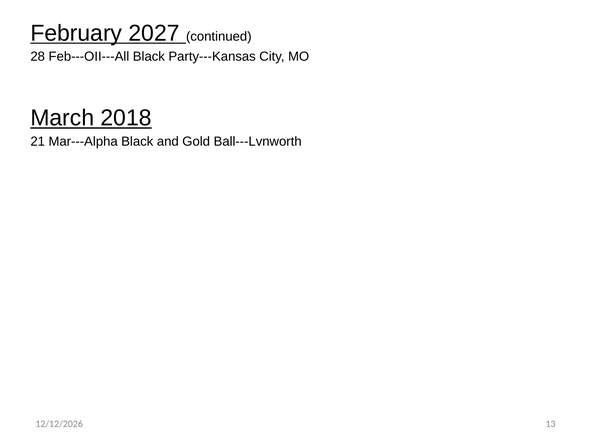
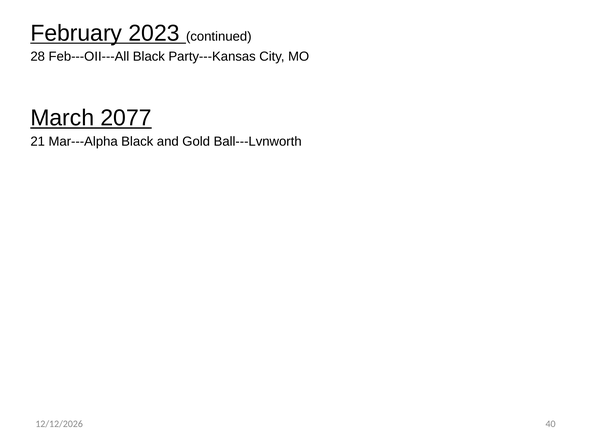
2027: 2027 -> 2023
2018: 2018 -> 2077
13: 13 -> 40
